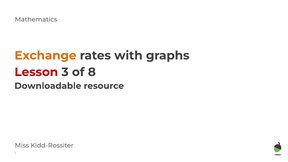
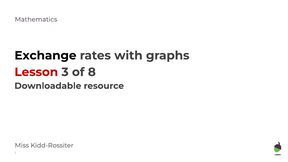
Exchange colour: orange -> black
